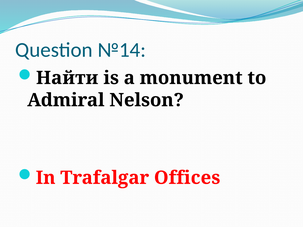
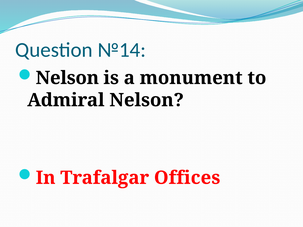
Найти at (67, 78): Найти -> Nelson
